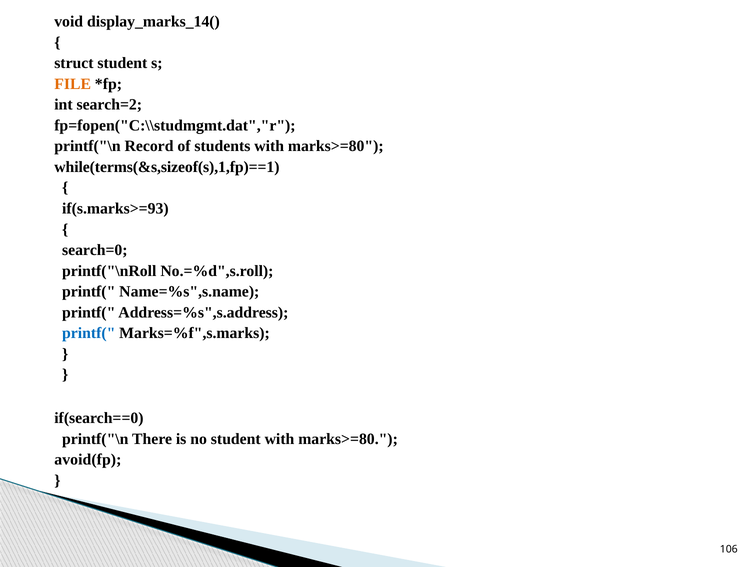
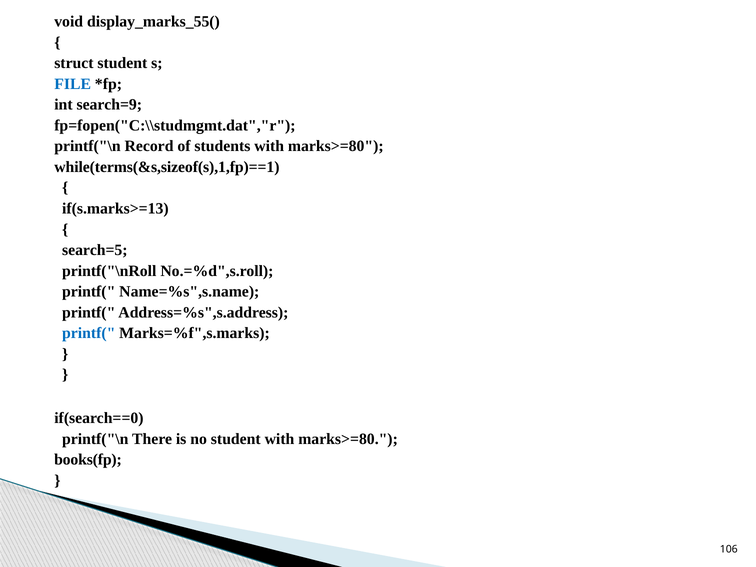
display_marks_14(: display_marks_14( -> display_marks_55(
FILE colour: orange -> blue
search=2: search=2 -> search=9
if(s.marks>=93: if(s.marks>=93 -> if(s.marks>=13
search=0: search=0 -> search=5
avoid(fp: avoid(fp -> books(fp
